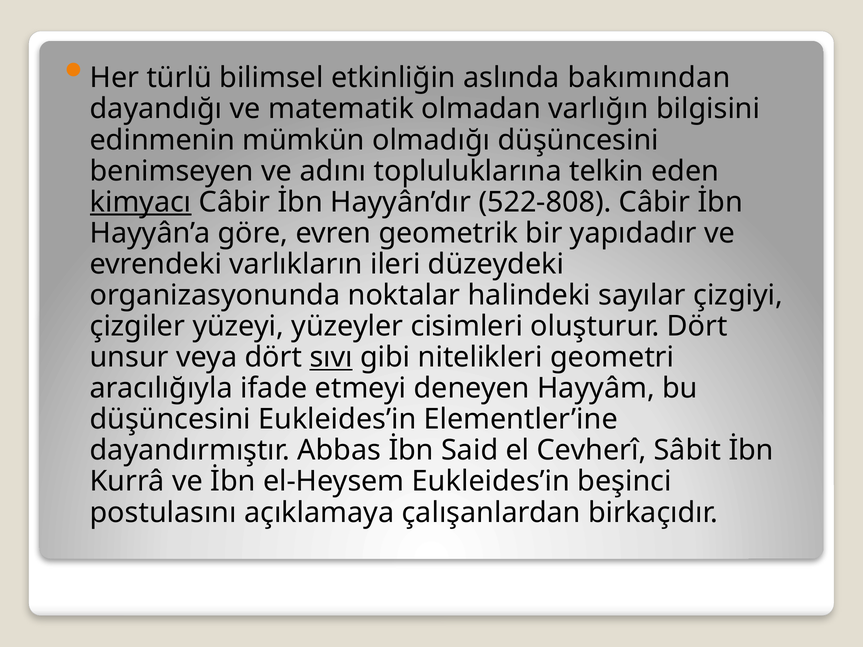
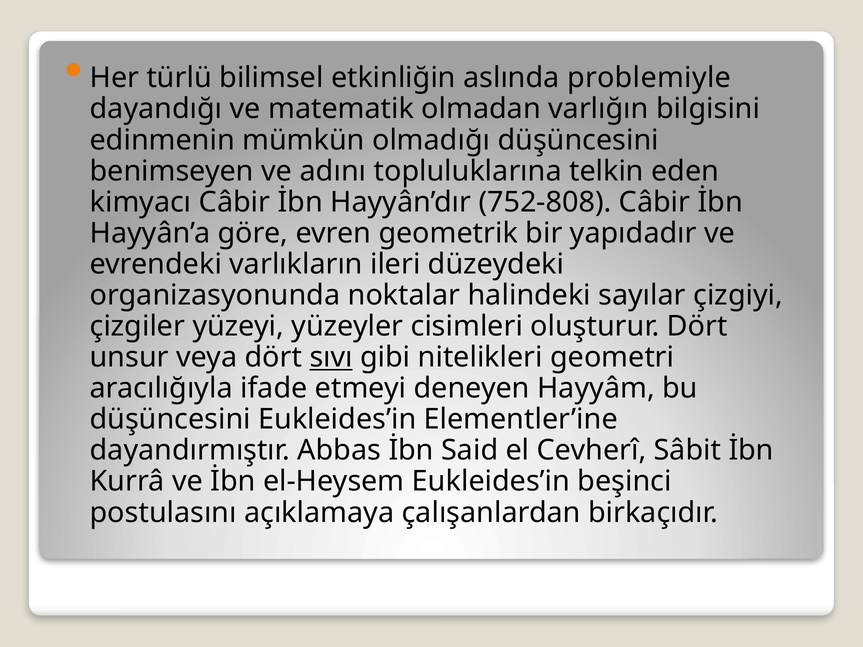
bakımından: bakımından -> problemiyle
kimyacı underline: present -> none
522-808: 522-808 -> 752-808
